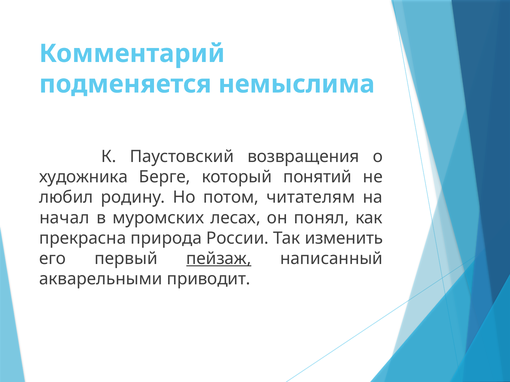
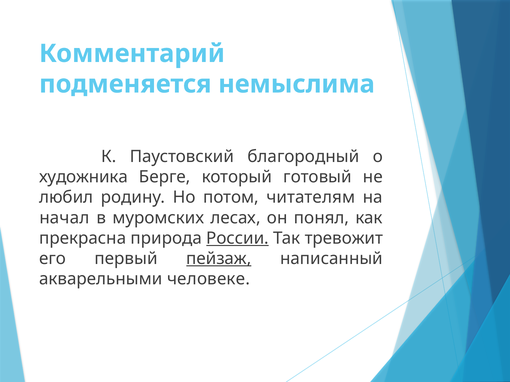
возвращения: возвращения -> благородный
понятий: понятий -> готовый
России underline: none -> present
изменить: изменить -> тревожит
приводит: приводит -> человеке
